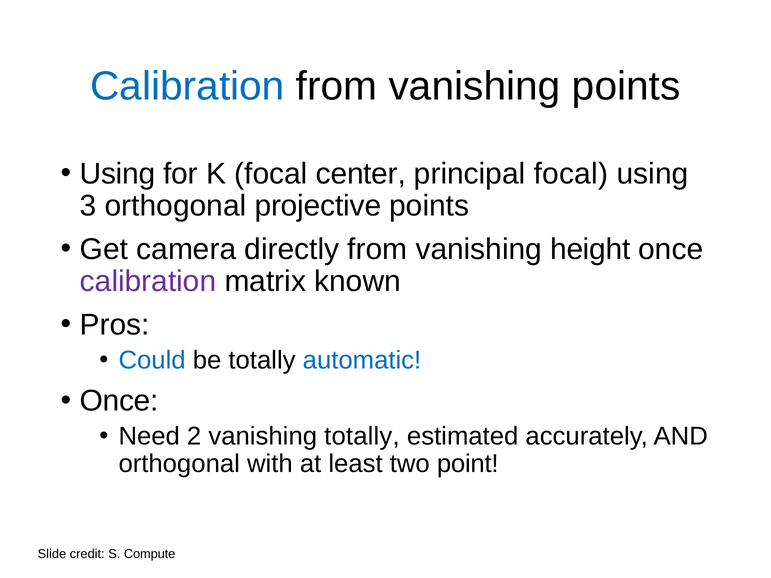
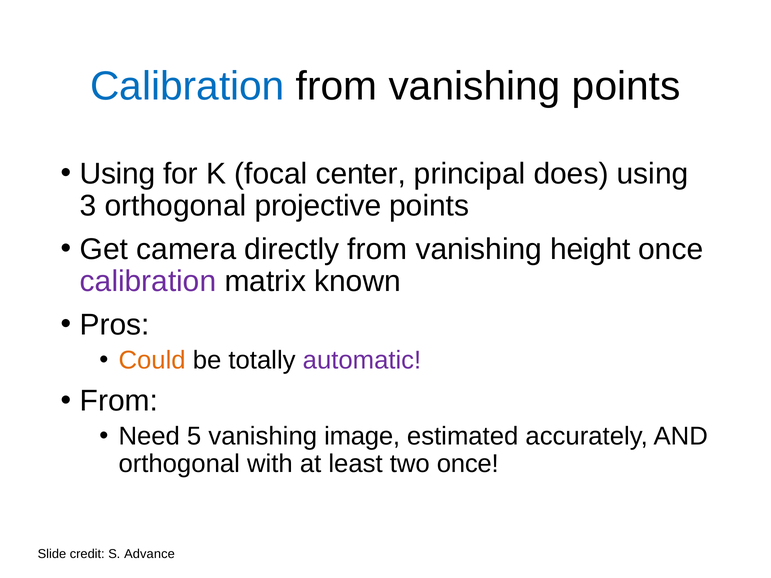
principal focal: focal -> does
Could colour: blue -> orange
automatic colour: blue -> purple
Once at (119, 401): Once -> From
2: 2 -> 5
vanishing totally: totally -> image
two point: point -> once
Compute: Compute -> Advance
